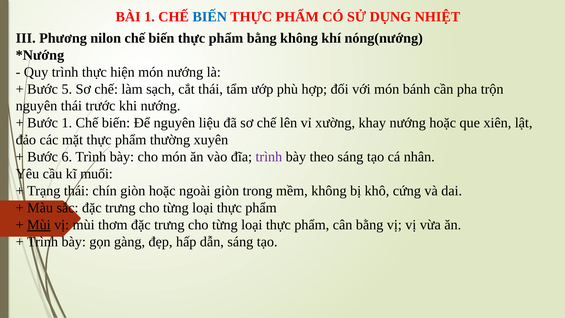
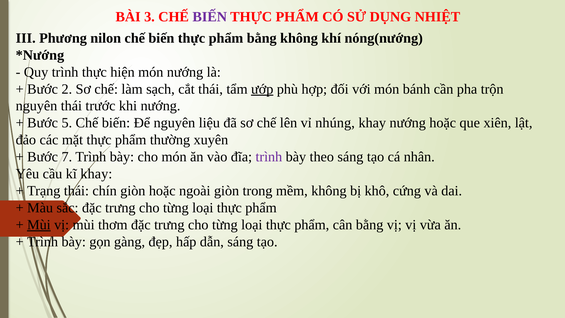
BÀI 1: 1 -> 3
BIẾN at (210, 17) colour: blue -> purple
5: 5 -> 2
ướp underline: none -> present
Bước 1: 1 -> 5
xường: xường -> nhúng
6: 6 -> 7
kĩ muối: muối -> khay
